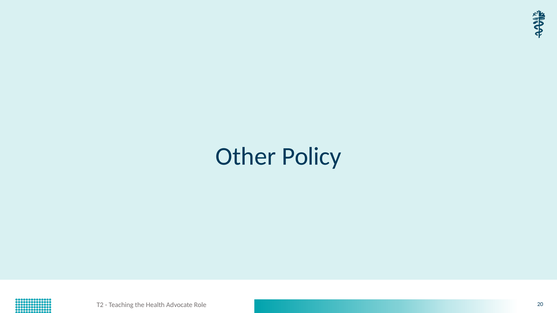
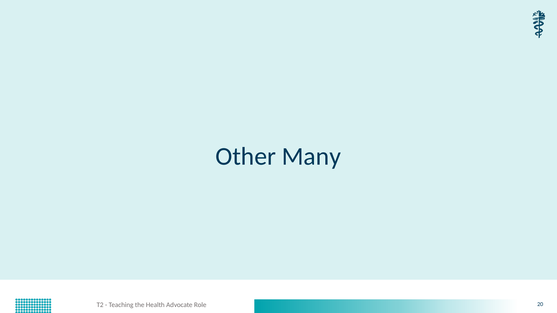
Policy: Policy -> Many
